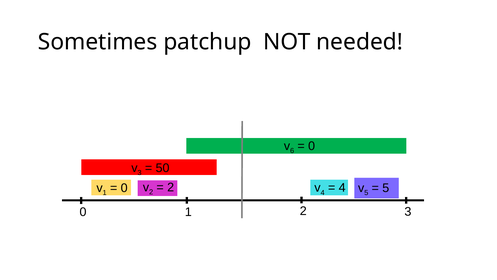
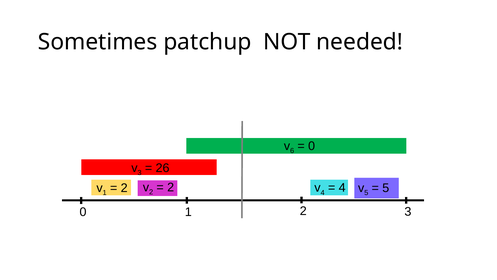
50: 50 -> 26
0 at (124, 188): 0 -> 2
